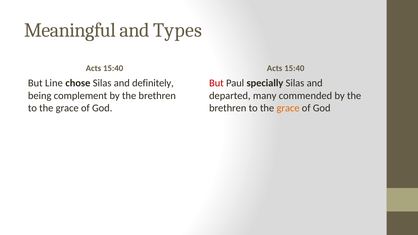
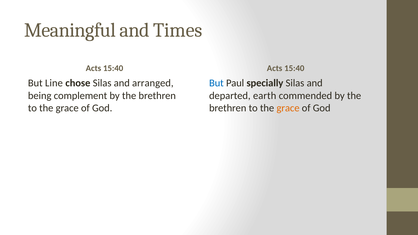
Types: Types -> Times
definitely: definitely -> arranged
But at (216, 83) colour: red -> blue
many: many -> earth
